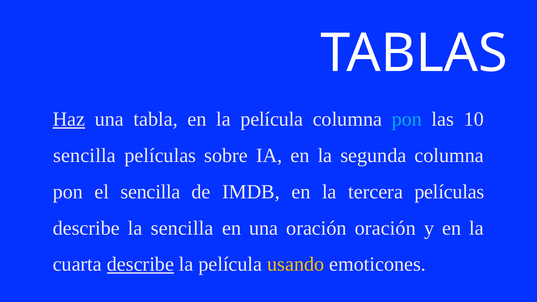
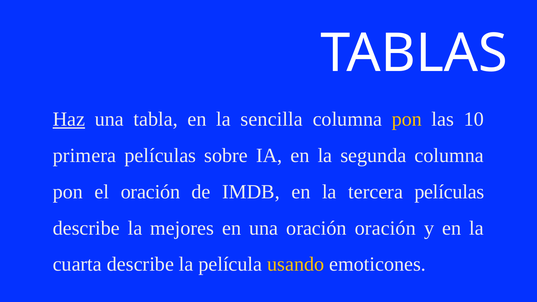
en la película: película -> sencilla
pon at (407, 119) colour: light blue -> yellow
sencilla at (84, 156): sencilla -> primera
el sencilla: sencilla -> oración
la sencilla: sencilla -> mejores
describe at (140, 264) underline: present -> none
